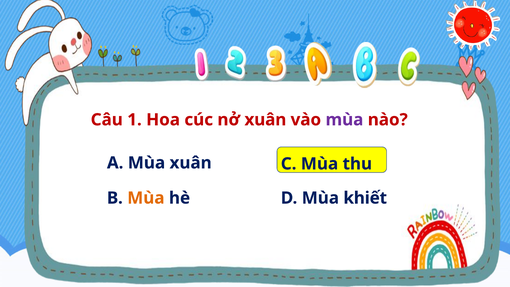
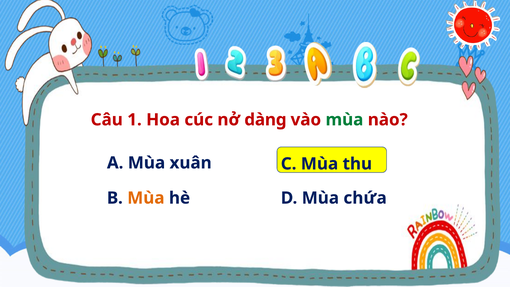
nở xuân: xuân -> dàng
mùa at (344, 120) colour: purple -> green
khiết: khiết -> chứa
